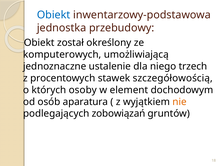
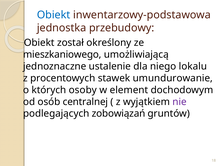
komputerowych: komputerowych -> mieszkaniowego
trzech: trzech -> lokalu
szczegółowością: szczegółowością -> umundurowanie
aparatura: aparatura -> centralnej
nie colour: orange -> purple
